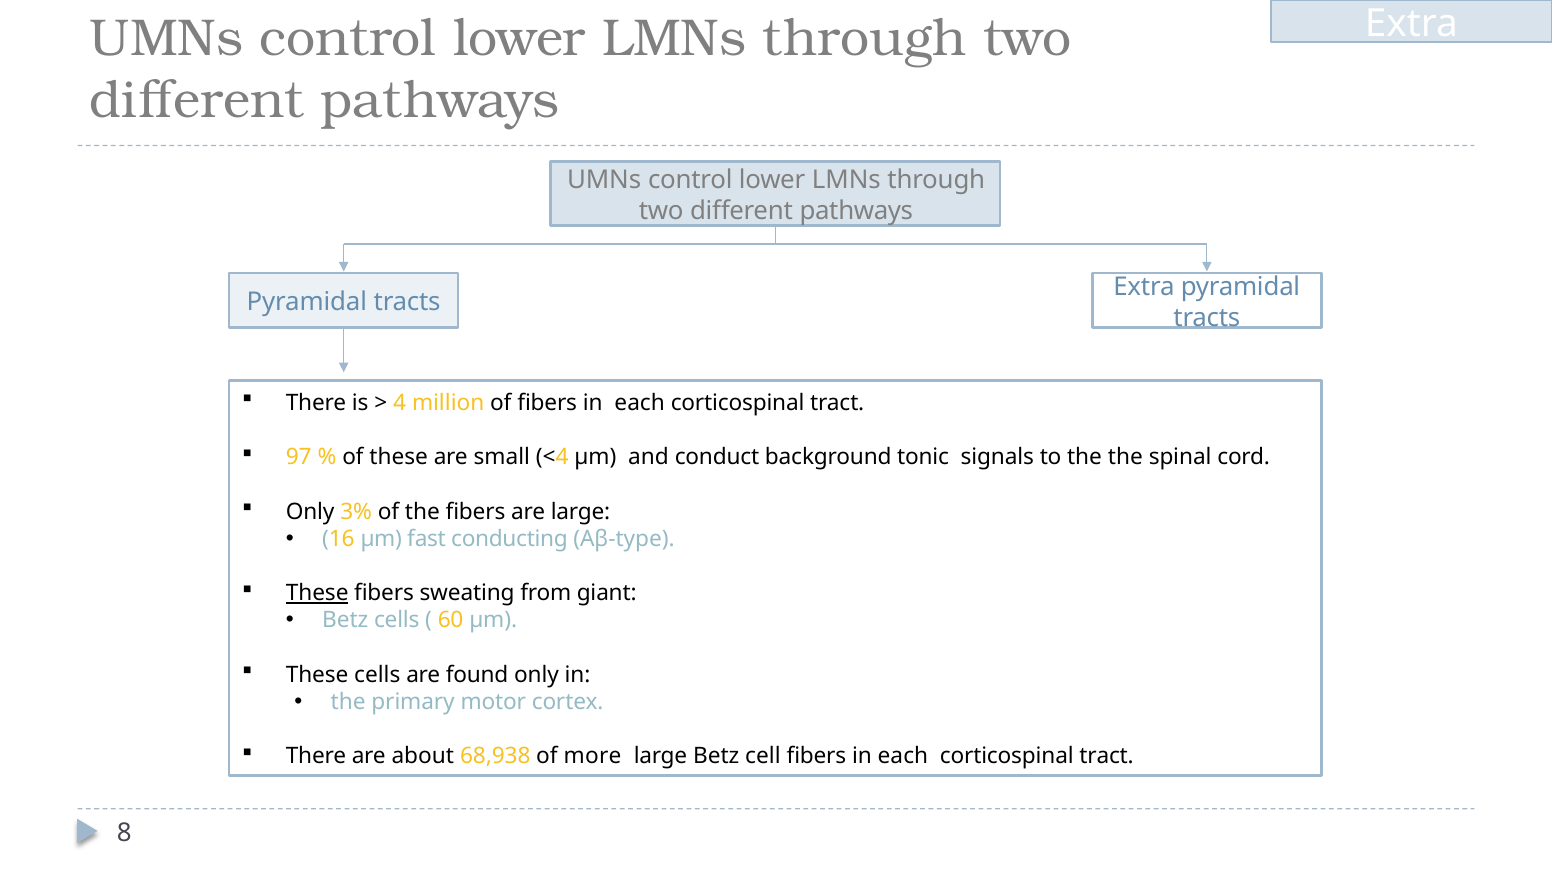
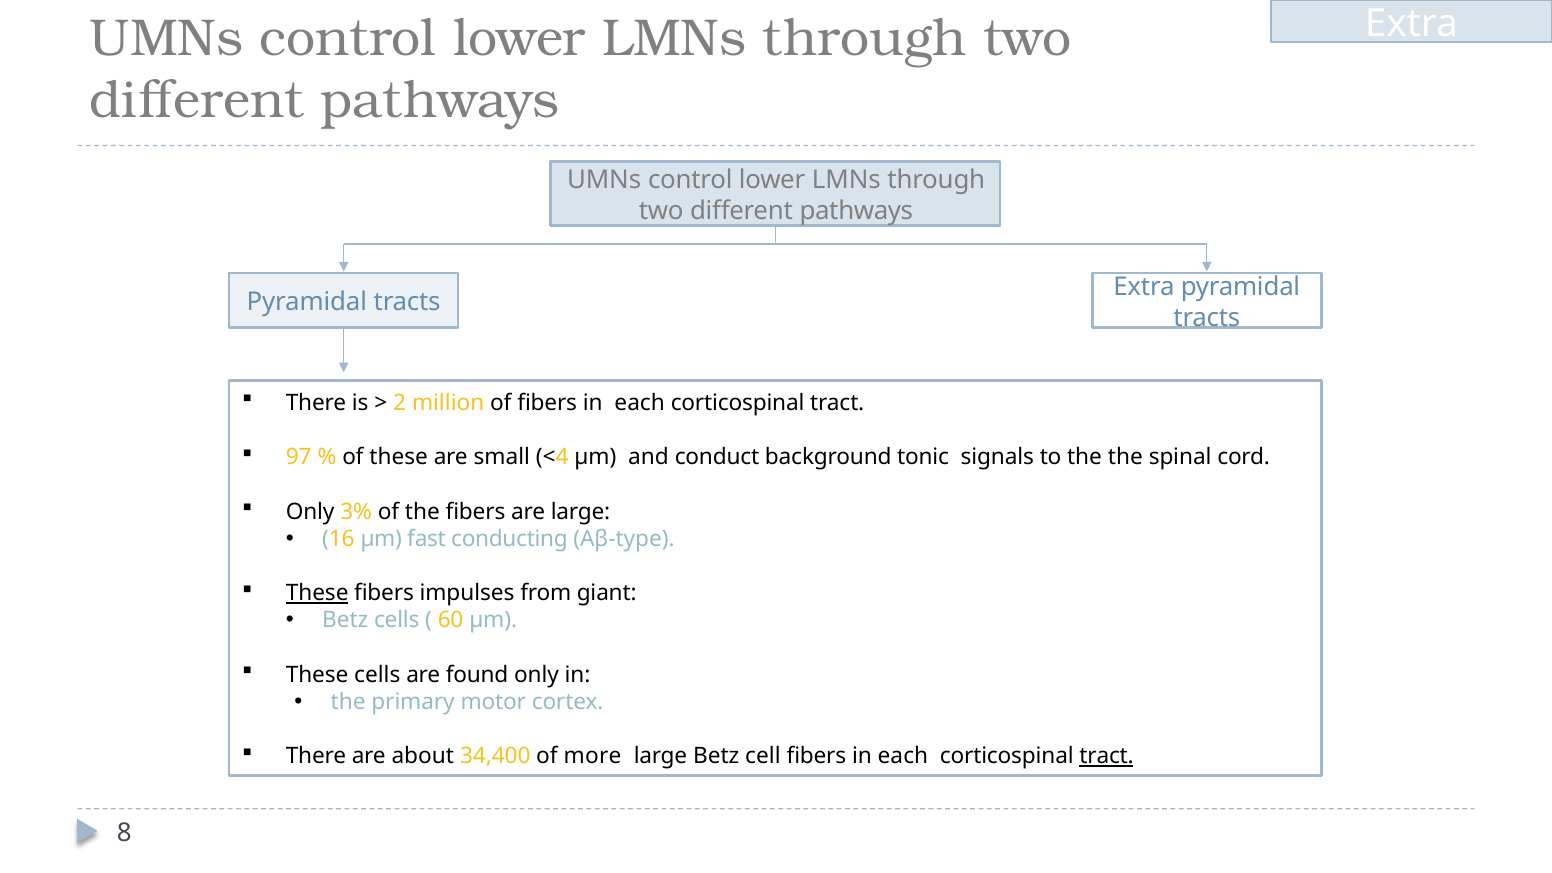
4: 4 -> 2
sweating: sweating -> impulses
68,938: 68,938 -> 34,400
tract at (1107, 757) underline: none -> present
